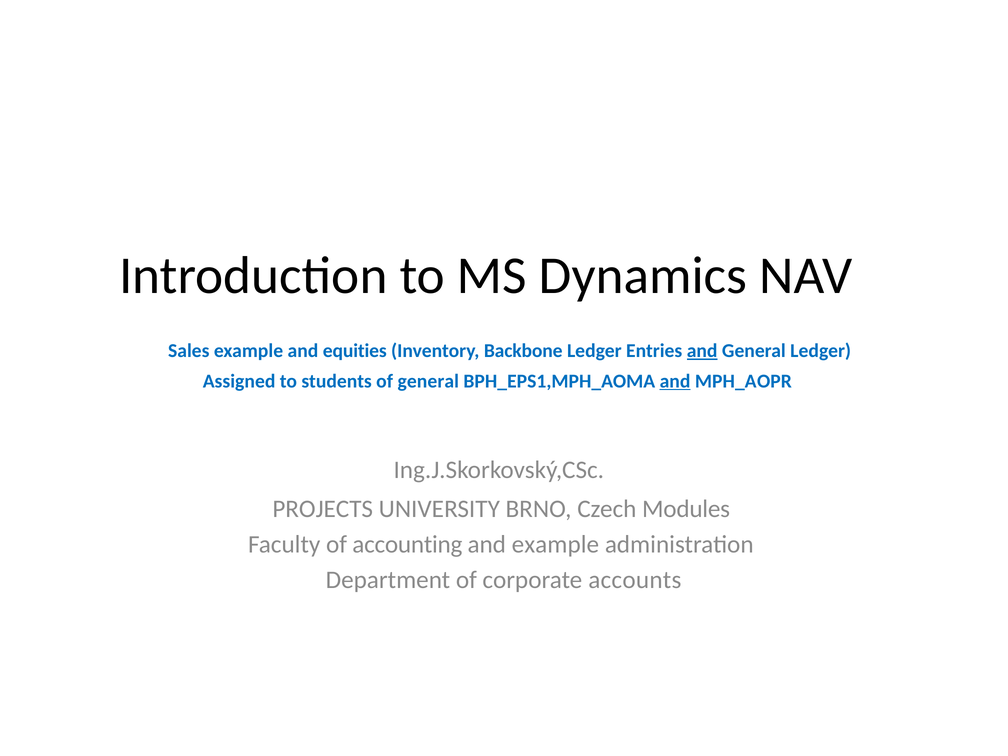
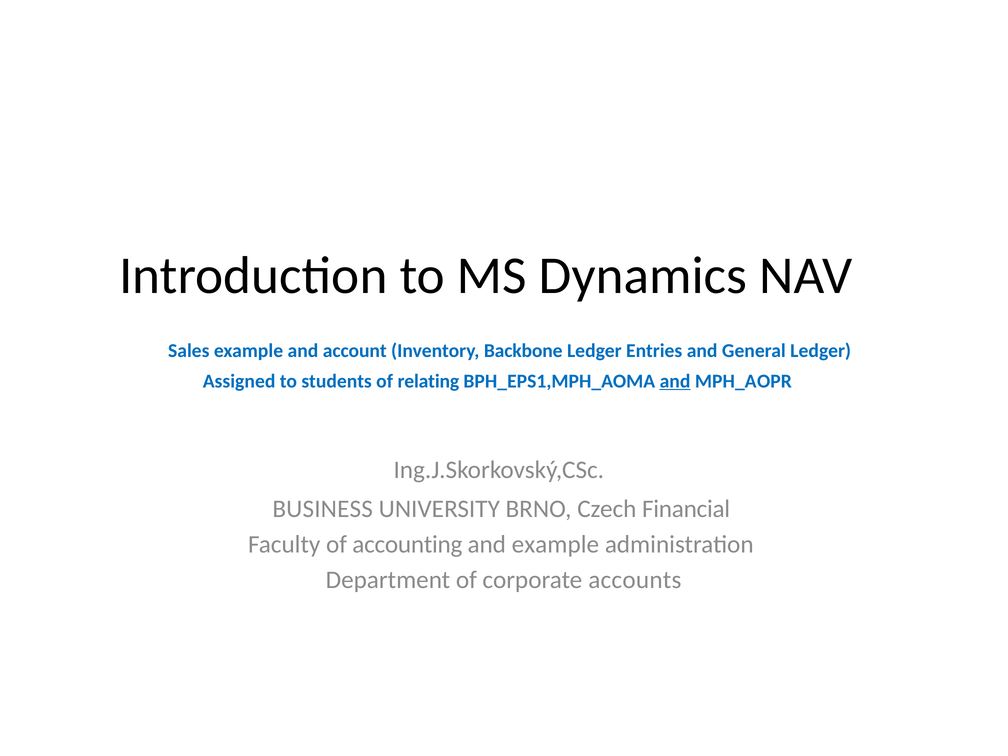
equities: equities -> account
and at (702, 351) underline: present -> none
of general: general -> relating
PROJECTS: PROJECTS -> BUSINESS
Modules: Modules -> Financial
